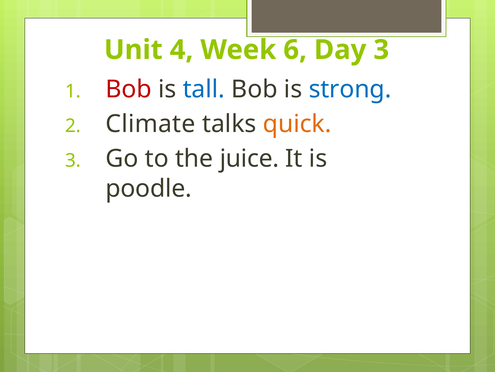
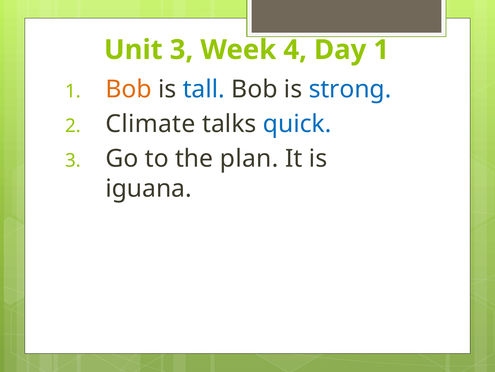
Unit 4: 4 -> 3
6: 6 -> 4
Day 3: 3 -> 1
Bob at (128, 89) colour: red -> orange
quick colour: orange -> blue
juice: juice -> plan
poodle: poodle -> iguana
